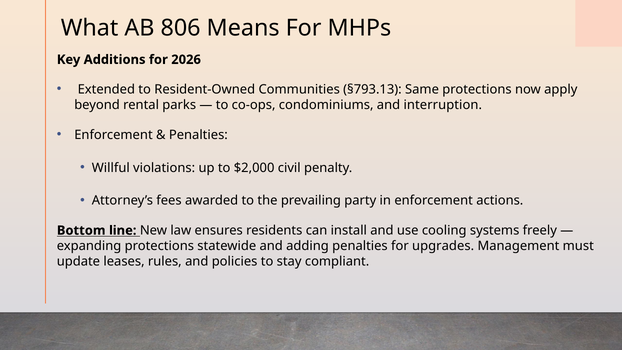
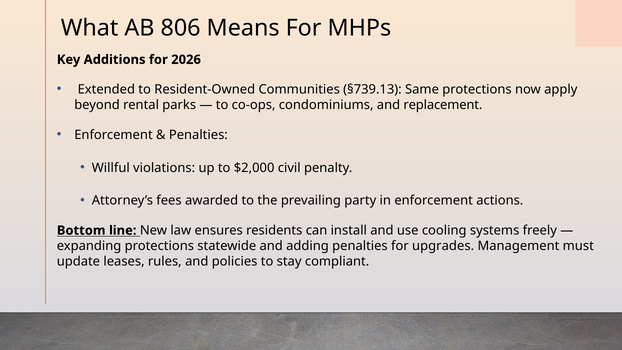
§793.13: §793.13 -> §739.13
interruption: interruption -> replacement
